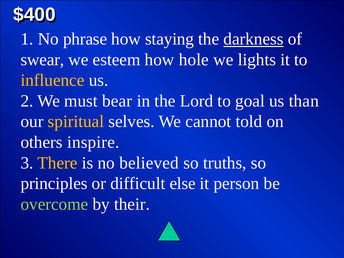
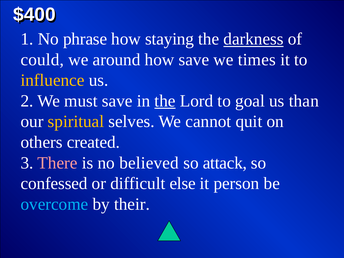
swear: swear -> could
esteem: esteem -> around
how hole: hole -> save
lights: lights -> times
must bear: bear -> save
the at (165, 101) underline: none -> present
told: told -> quit
inspire: inspire -> created
There colour: yellow -> pink
truths: truths -> attack
principles: principles -> confessed
overcome colour: light green -> light blue
